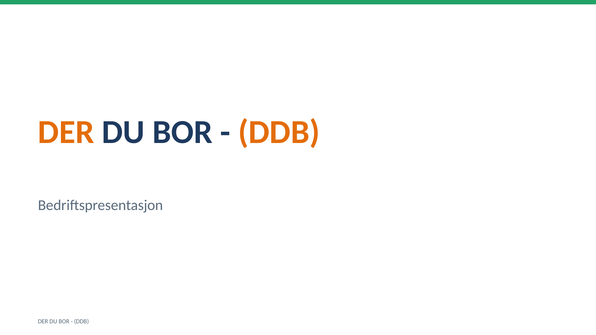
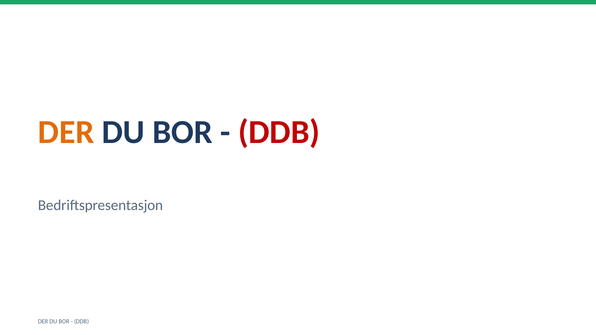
DDB at (279, 132) colour: orange -> red
